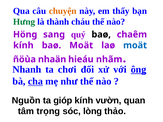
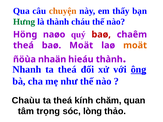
sang: sang -> naøo
baø at (101, 35) colour: black -> red
kính at (23, 45): kính -> theá
moät at (135, 45) colour: blue -> orange
hieáu nhãm: nhãm -> thành
chơi at (67, 70): chơi -> theá
cha underline: present -> none
Nguồn: Nguồn -> Chaùu
gióp at (63, 101): gióp -> theá
vườn: vườn -> chăm
